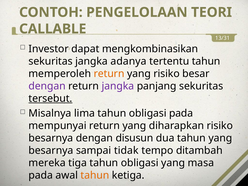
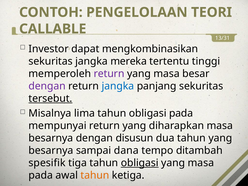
adanya: adanya -> mereka
tertentu tahun: tahun -> tinggi
return at (109, 74) colour: orange -> purple
risiko at (167, 74): risiko -> masa
jangka at (118, 86) colour: purple -> blue
diharapkan risiko: risiko -> masa
tidak: tidak -> dana
mereka: mereka -> spesifik
obligasi at (140, 163) underline: none -> present
